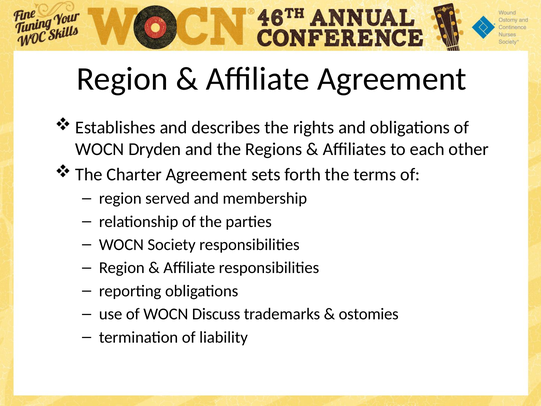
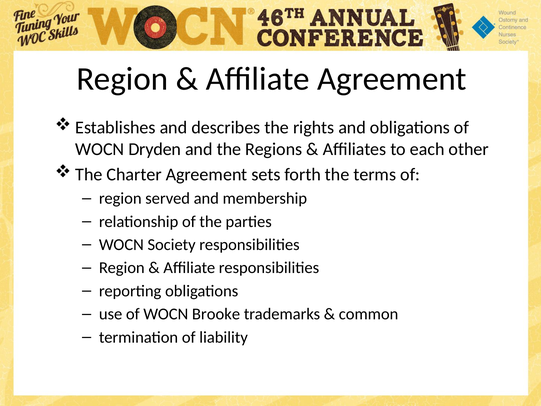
Discuss: Discuss -> Brooke
ostomies: ostomies -> common
